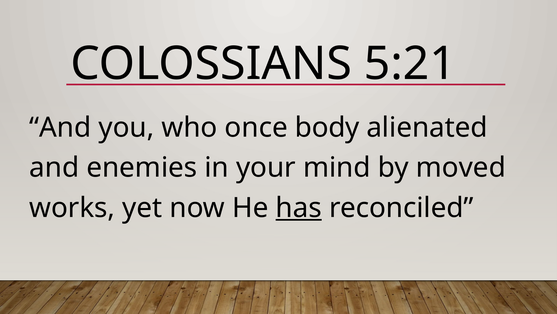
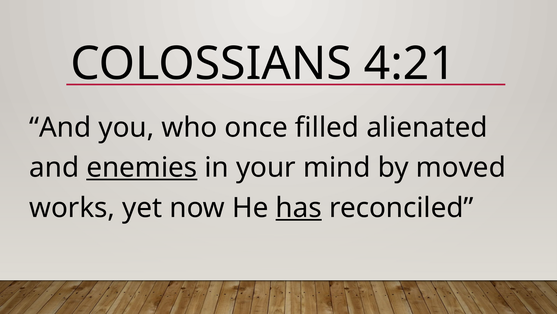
5:21: 5:21 -> 4:21
body: body -> filled
enemies underline: none -> present
